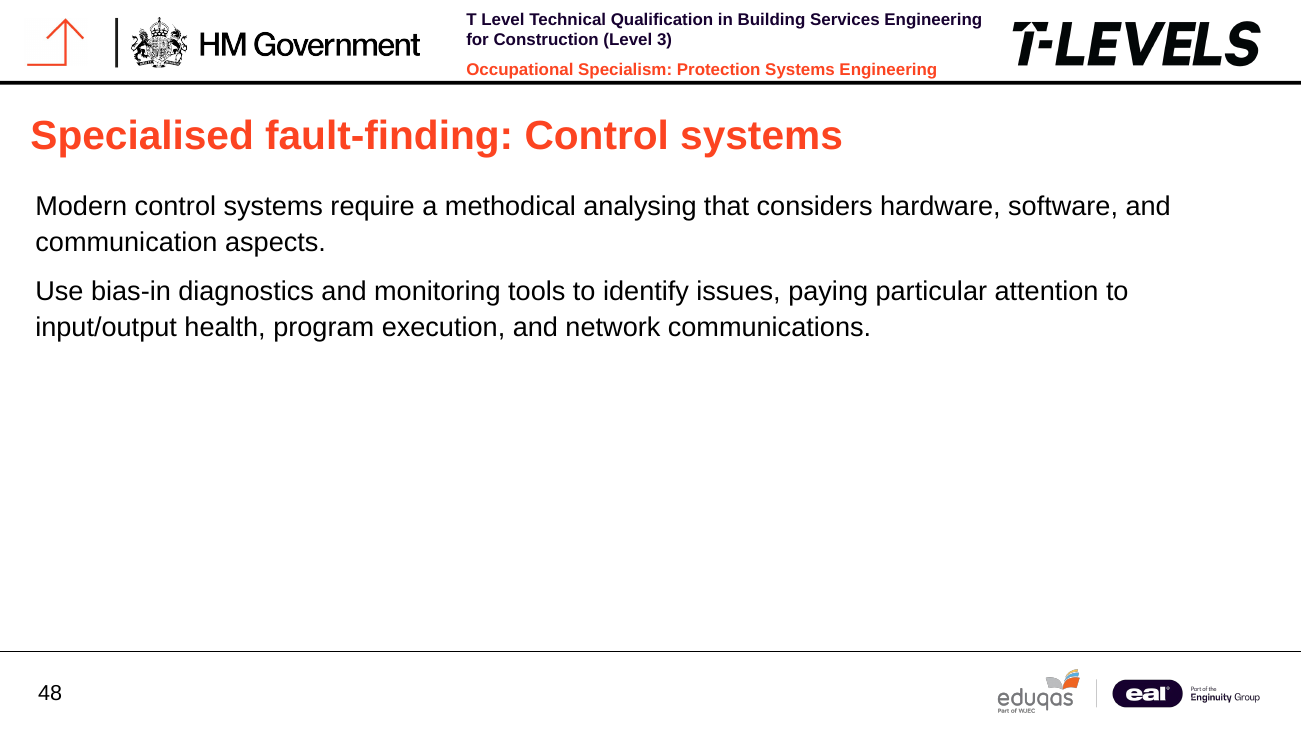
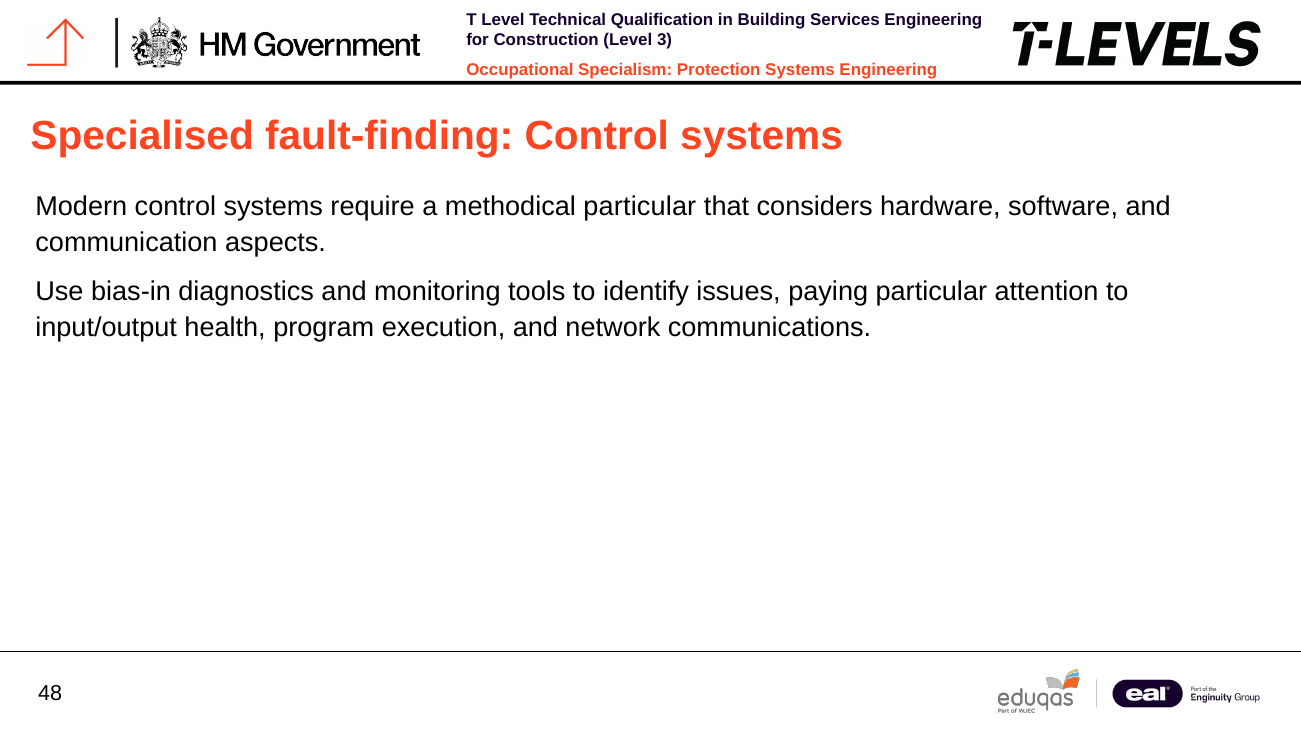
methodical analysing: analysing -> particular
